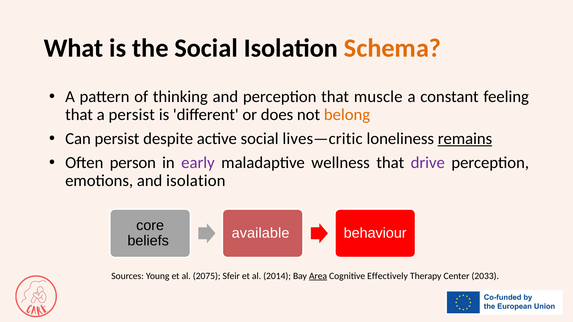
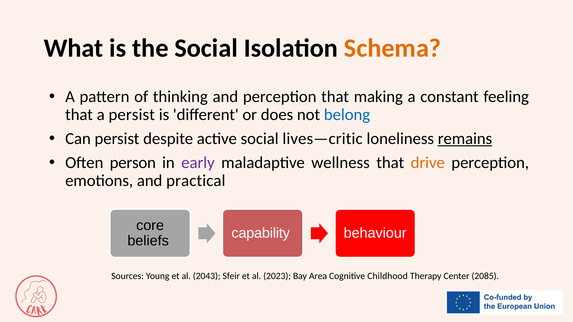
muscle: muscle -> making
belong colour: orange -> blue
drive colour: purple -> orange
and isolation: isolation -> practical
available: available -> capability
2075: 2075 -> 2043
2014: 2014 -> 2023
Area underline: present -> none
Effectively: Effectively -> Childhood
2033: 2033 -> 2085
